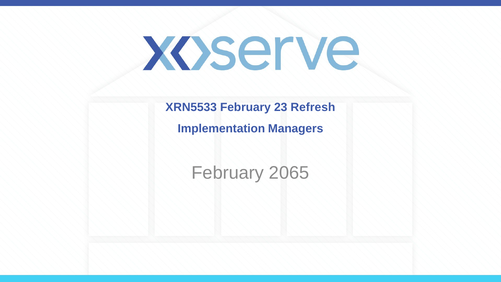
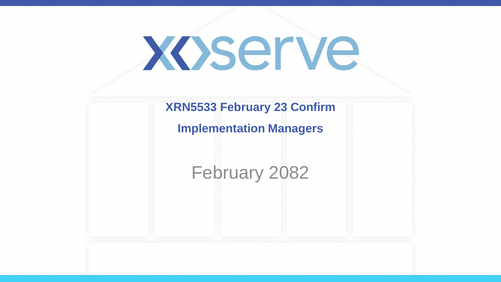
Refresh: Refresh -> Confirm
2065: 2065 -> 2082
